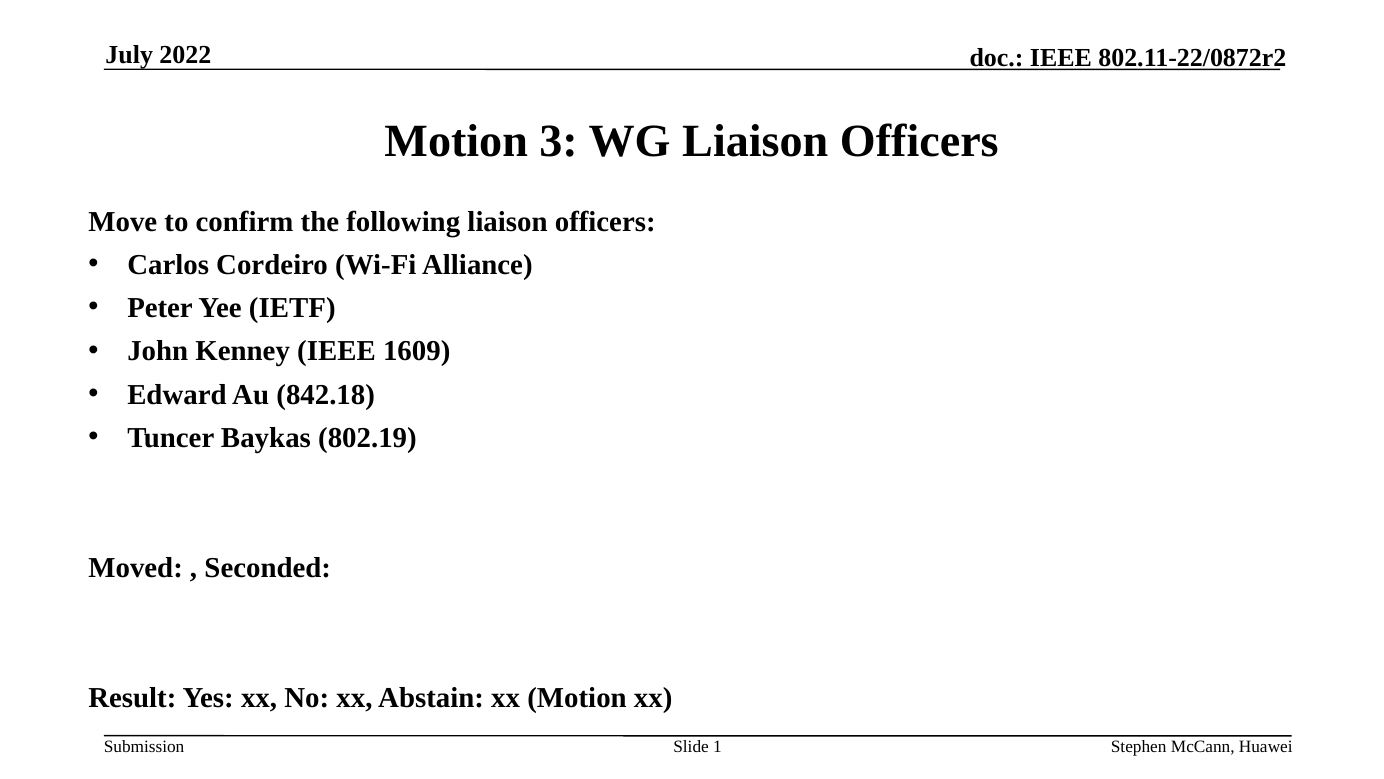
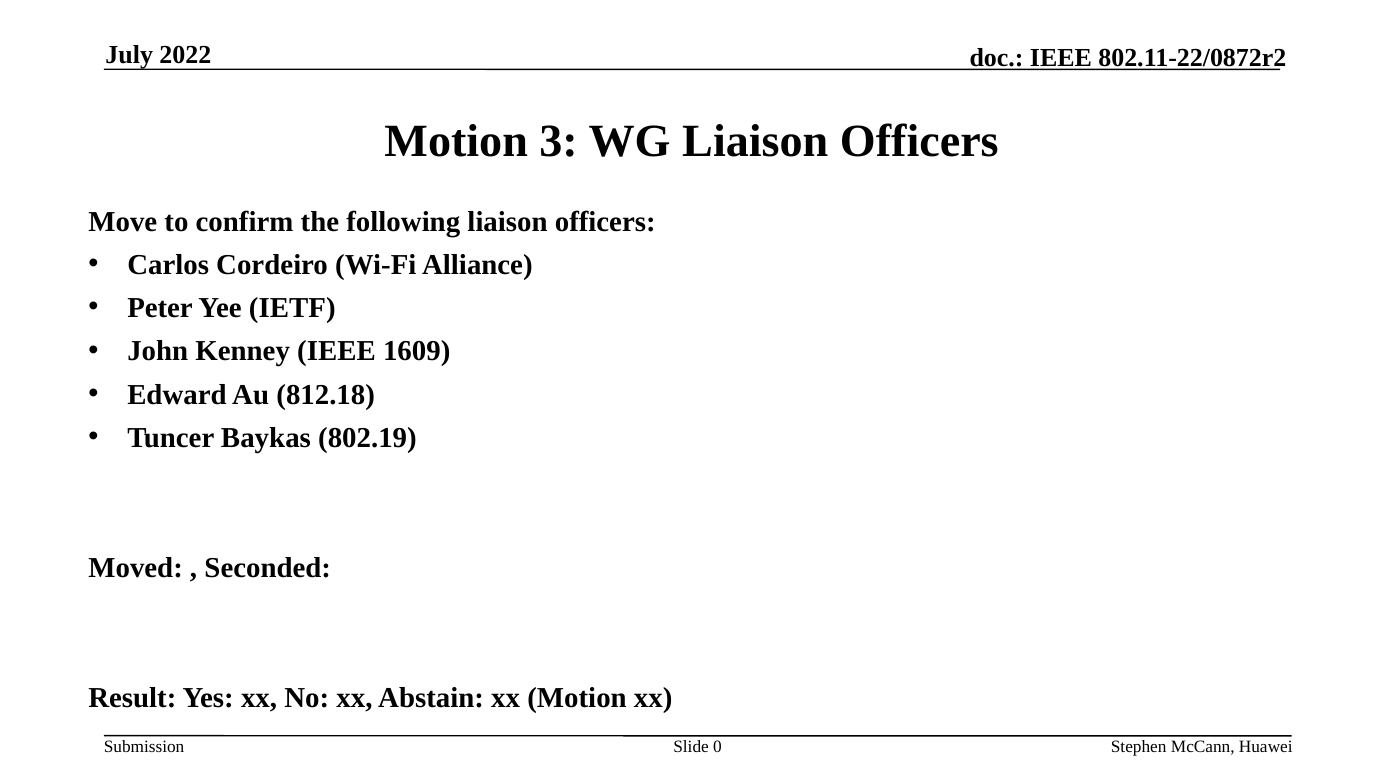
842.18: 842.18 -> 812.18
1: 1 -> 0
